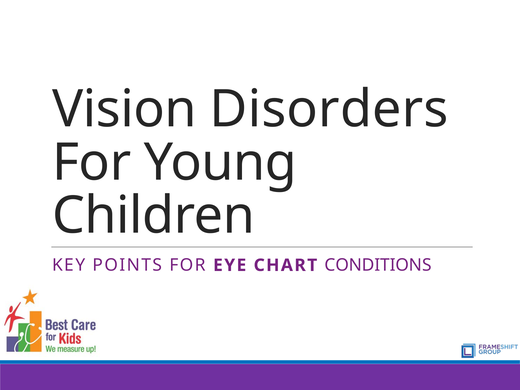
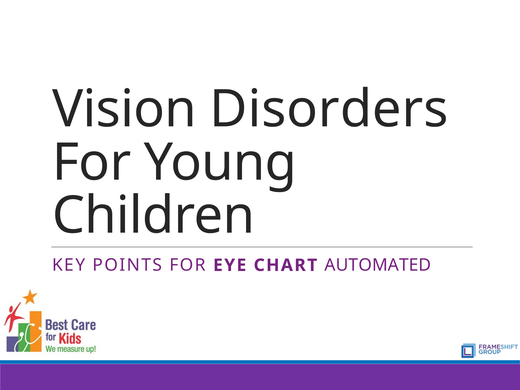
CONDITIONS: CONDITIONS -> AUTOMATED
